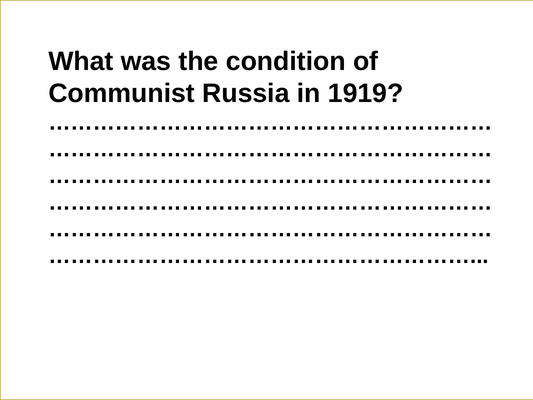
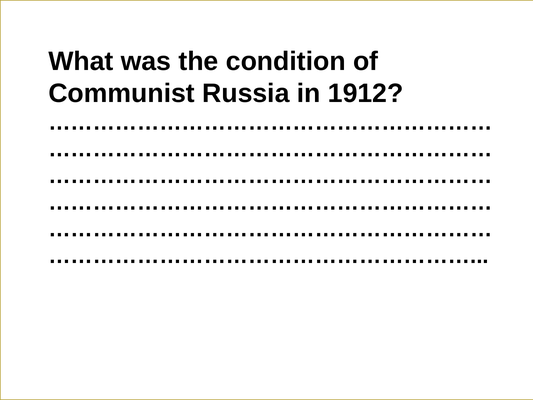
1919: 1919 -> 1912
